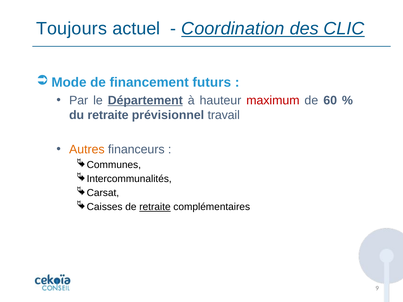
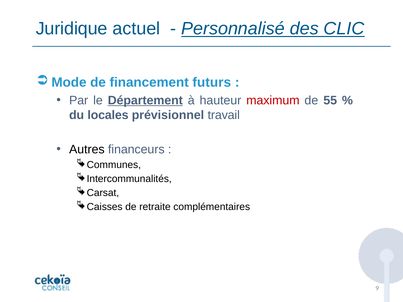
Toujours: Toujours -> Juridique
Coordination: Coordination -> Personnalisé
60: 60 -> 55
du retraite: retraite -> locales
Autres colour: orange -> black
retraite at (155, 207) underline: present -> none
